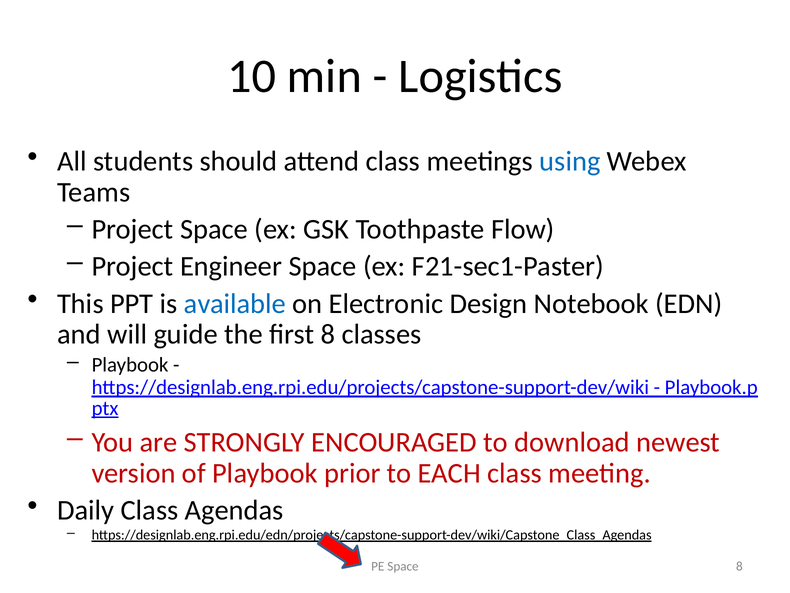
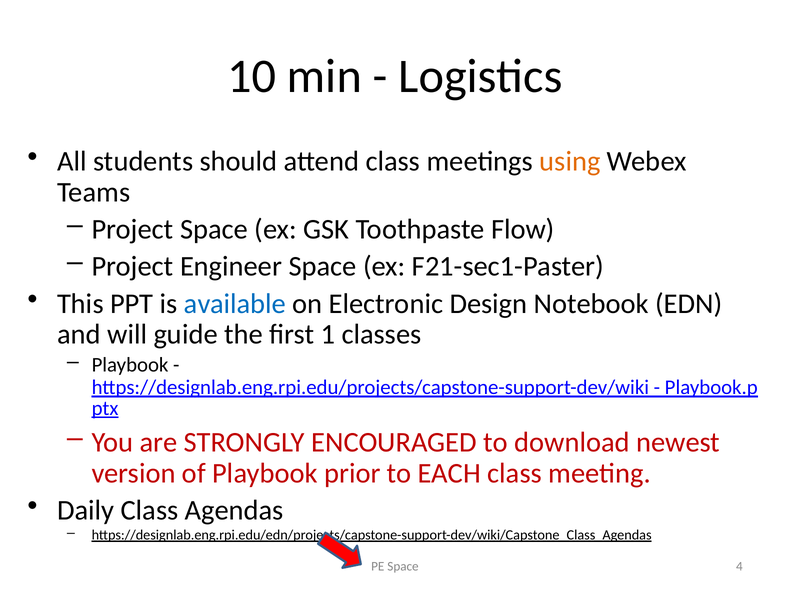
using colour: blue -> orange
first 8: 8 -> 1
Space 8: 8 -> 4
